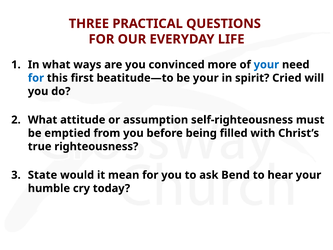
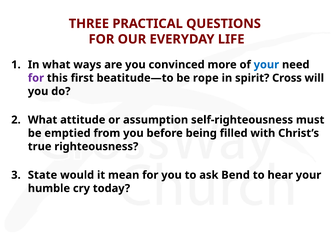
for at (36, 78) colour: blue -> purple
be your: your -> rope
Cried: Cried -> Cross
